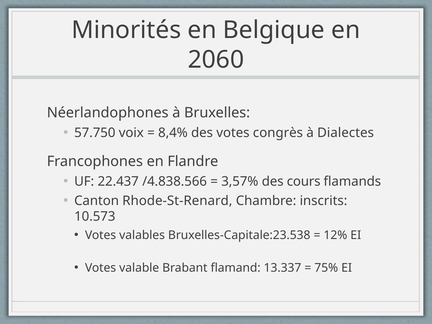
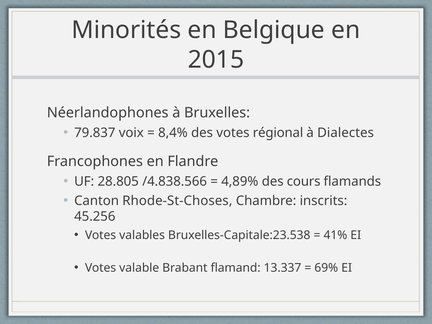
2060: 2060 -> 2015
57.750: 57.750 -> 79.837
congrès: congrès -> régional
22.437: 22.437 -> 28.805
3,57%: 3,57% -> 4,89%
Rhode-St-Renard: Rhode-St-Renard -> Rhode-St-Choses
10.573: 10.573 -> 45.256
12%: 12% -> 41%
75%: 75% -> 69%
